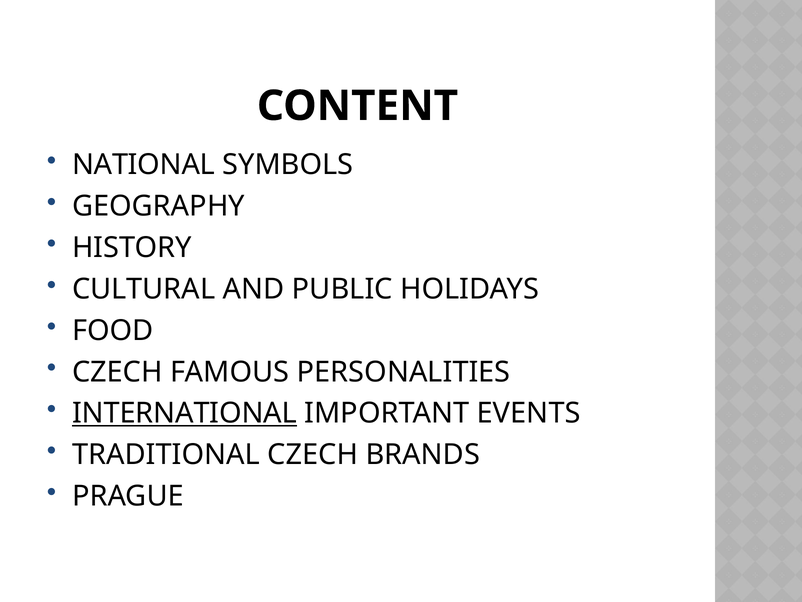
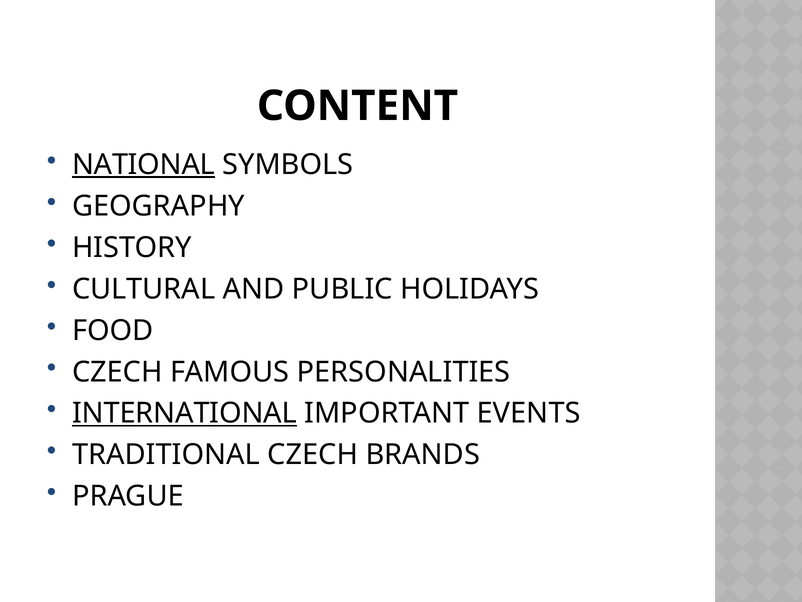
NATIONAL underline: none -> present
